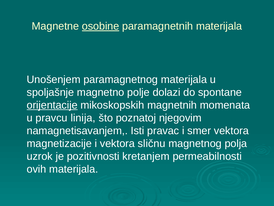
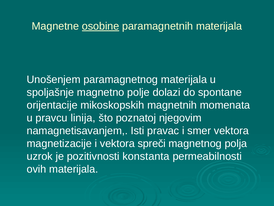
orijentacije underline: present -> none
sličnu: sličnu -> spreči
kretanjem: kretanjem -> konstanta
